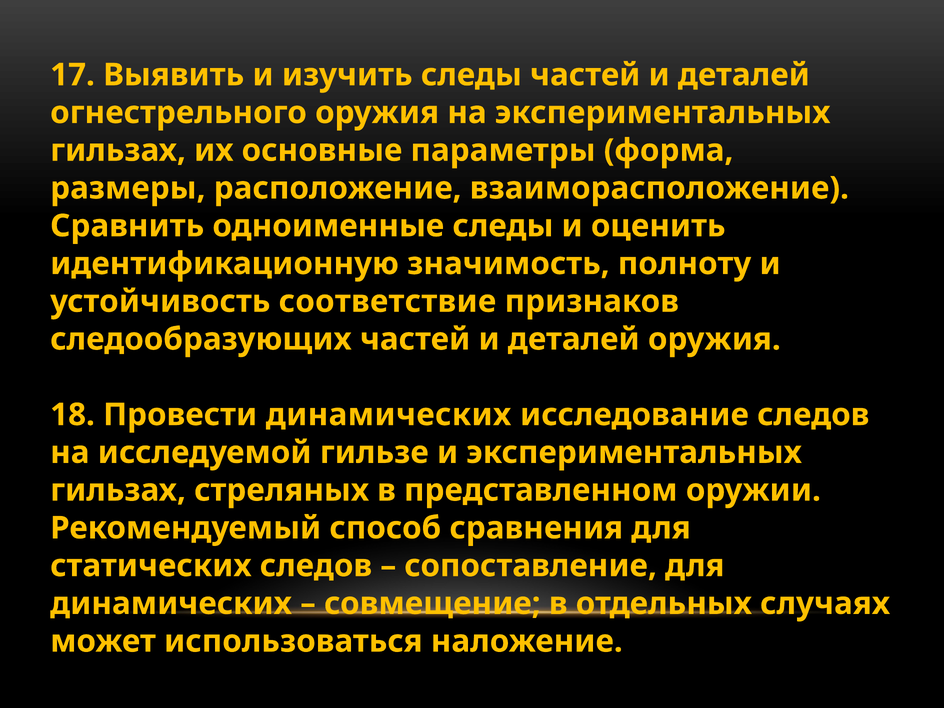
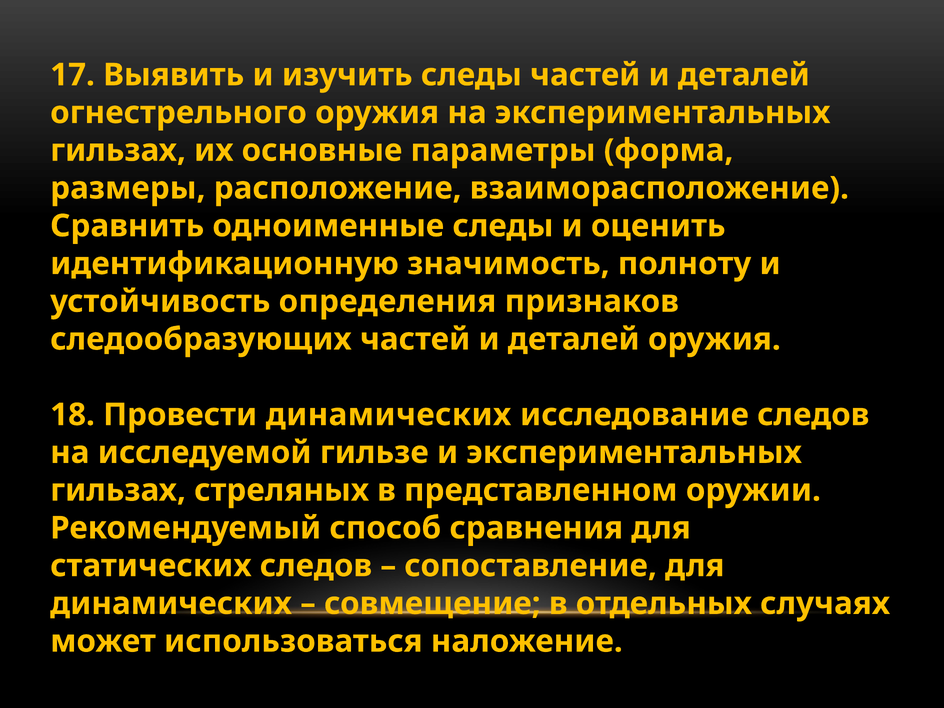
соответствие: соответствие -> определения
